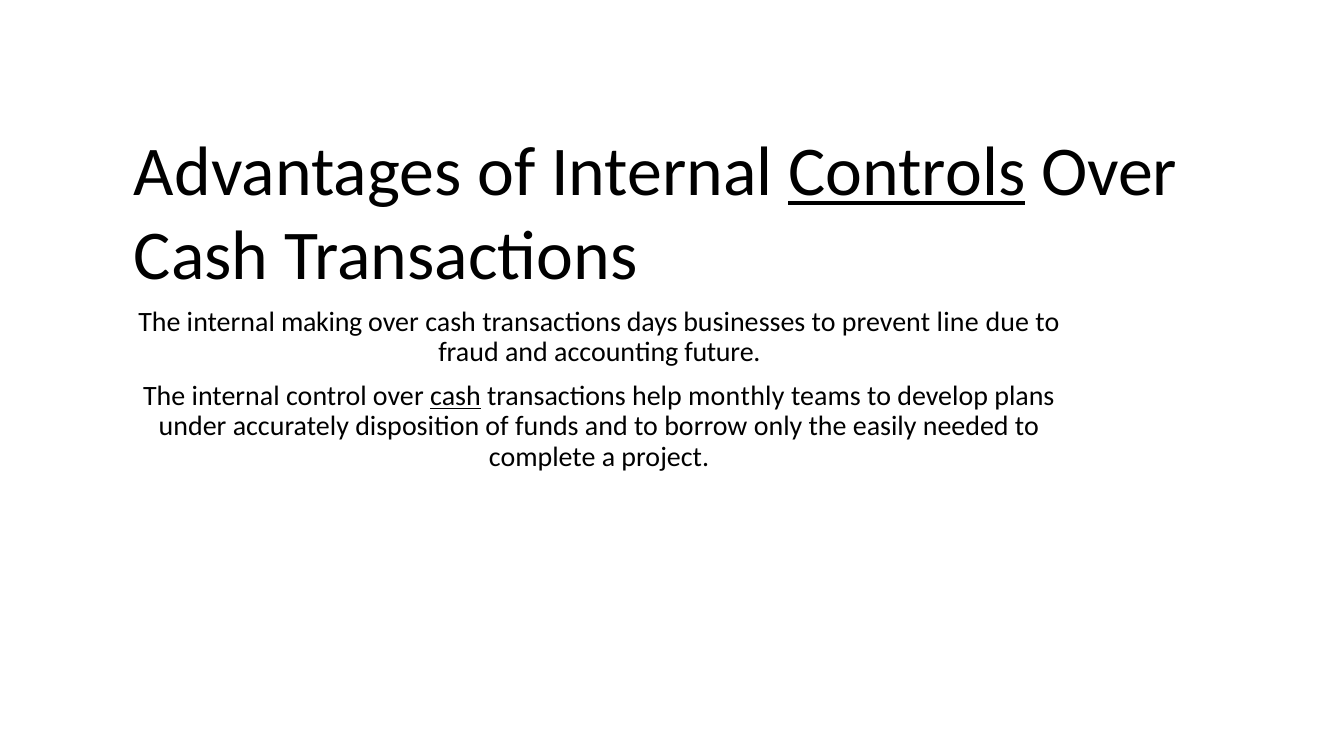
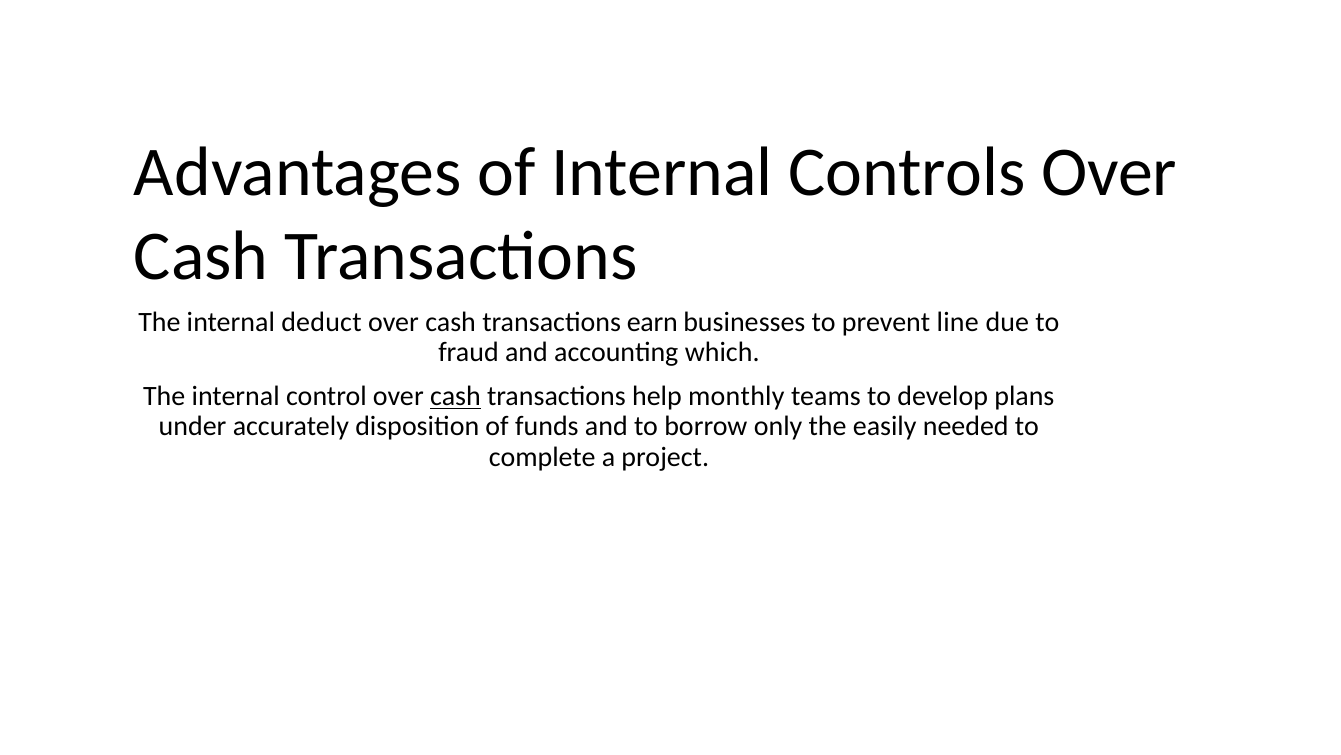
Controls underline: present -> none
making: making -> deduct
days: days -> earn
future: future -> which
